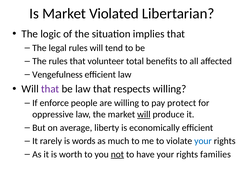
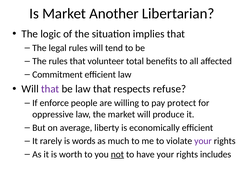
Violated: Violated -> Another
Vengefulness: Vengefulness -> Commitment
respects willing: willing -> refuse
will at (144, 114) underline: present -> none
your at (203, 141) colour: blue -> purple
families: families -> includes
